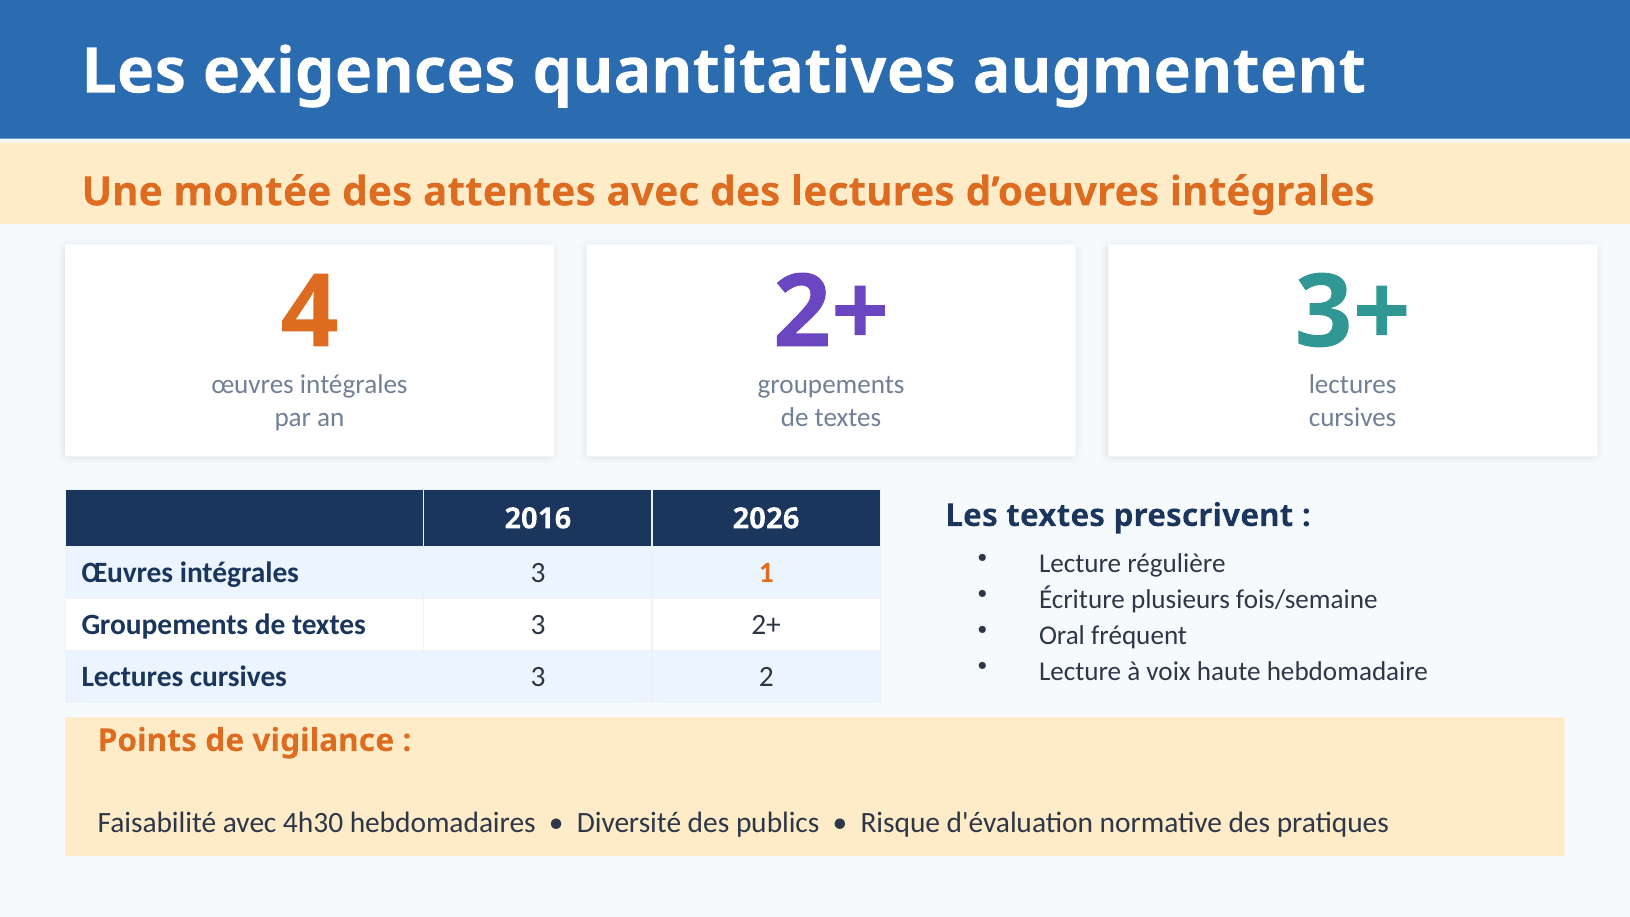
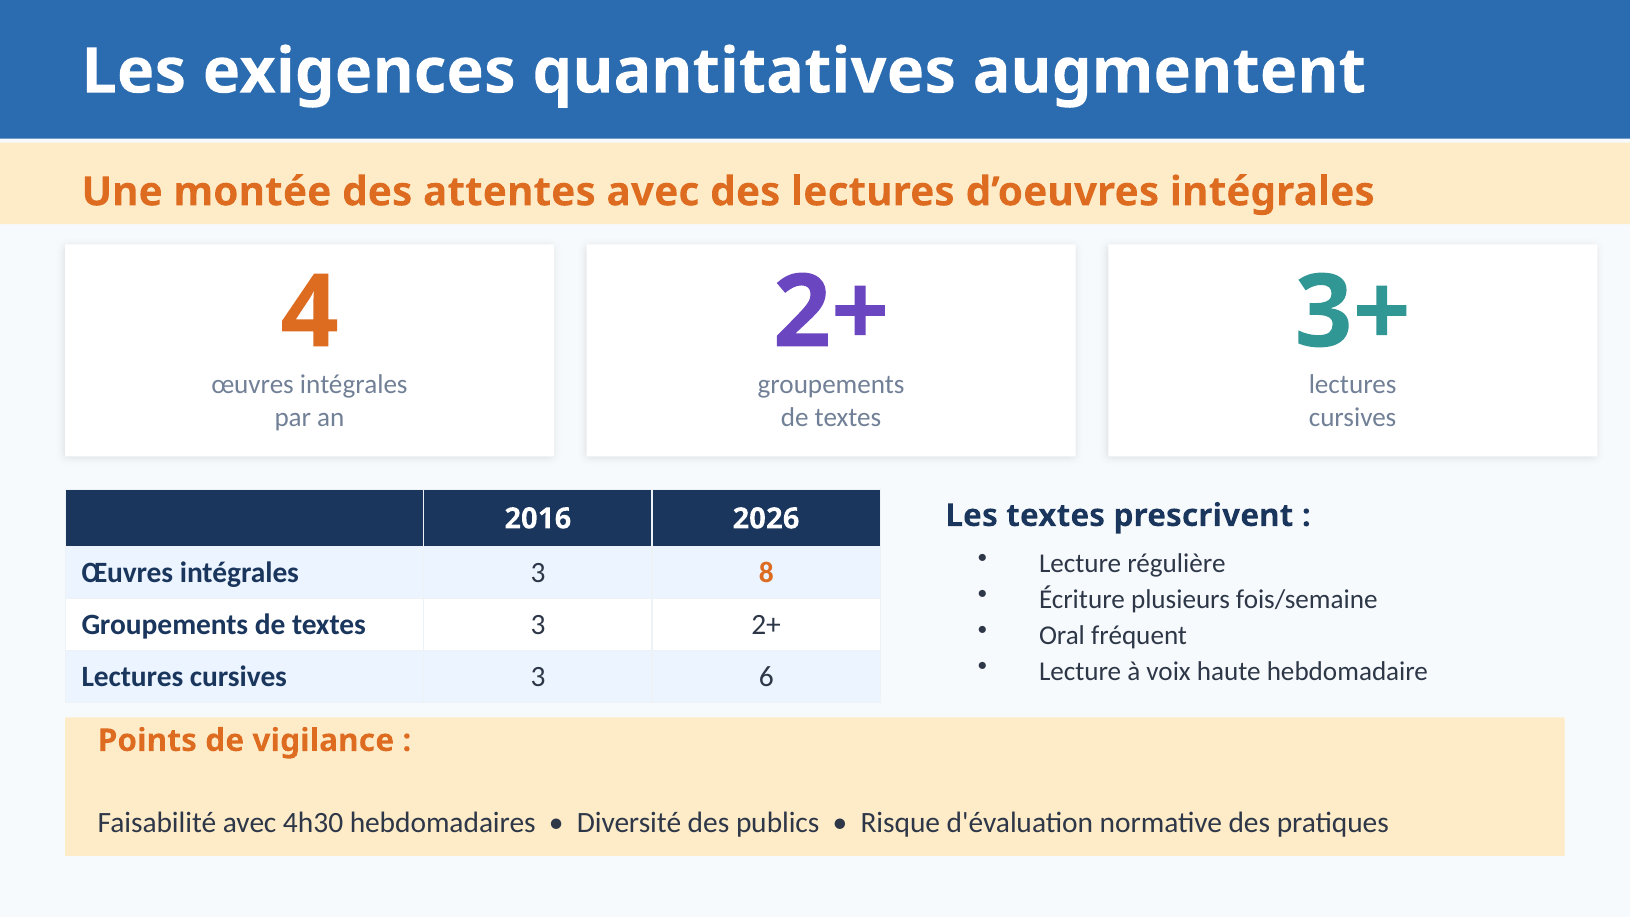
1: 1 -> 8
2: 2 -> 6
